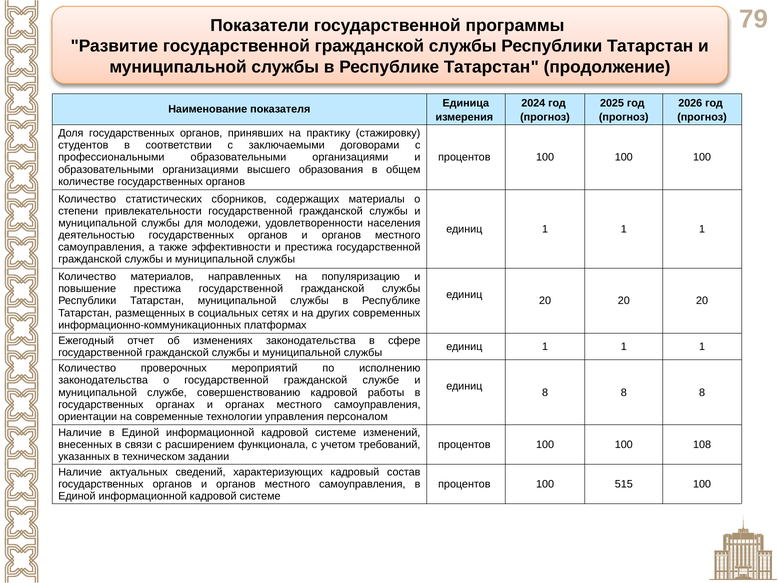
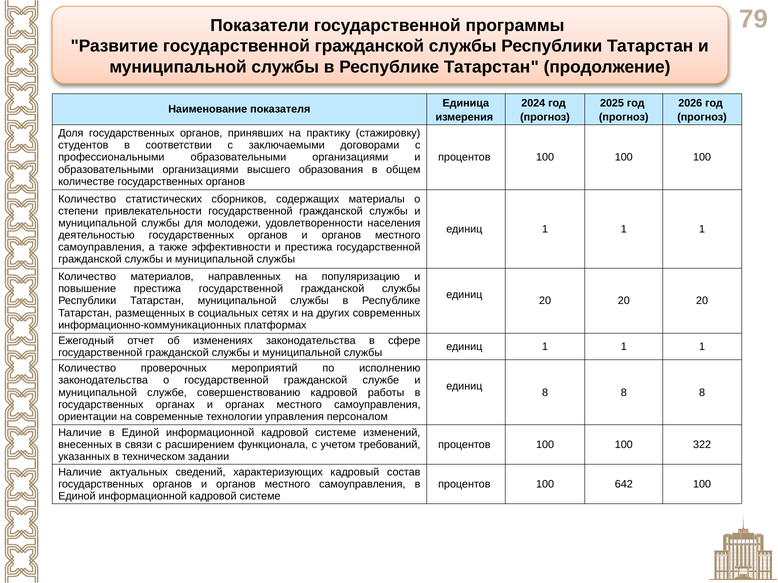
108: 108 -> 322
515: 515 -> 642
